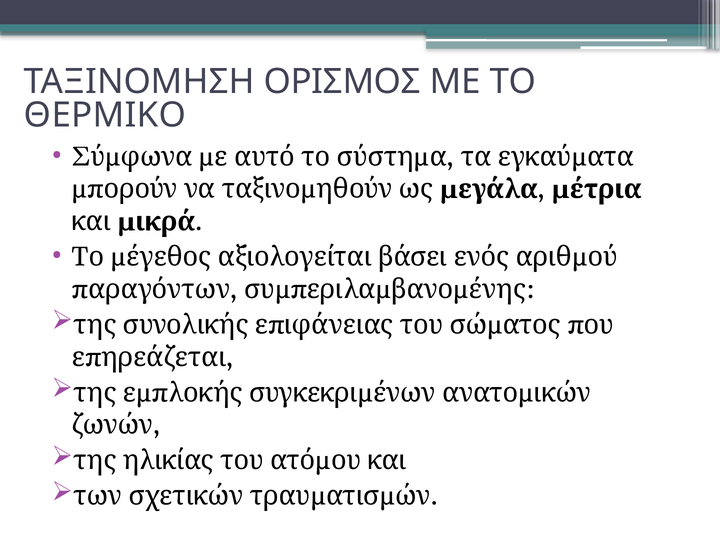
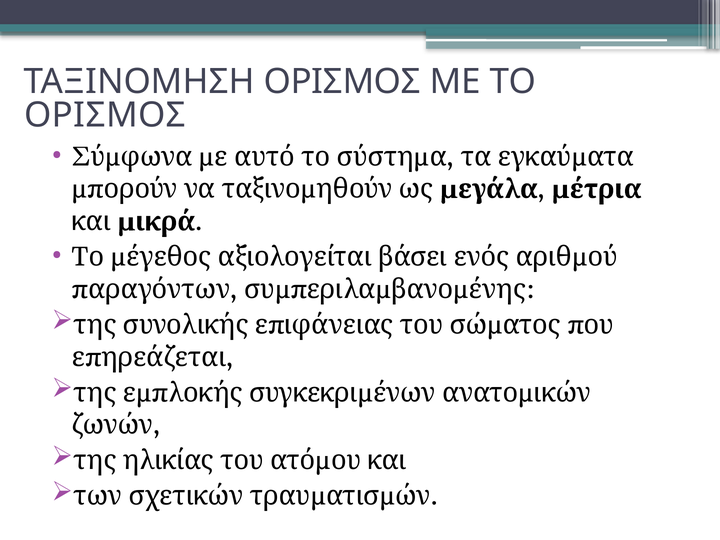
ΘΕΡΜΙΚΟ at (105, 115): ΘΕΡΜΙΚΟ -> ΟΡΙΣΜΟΣ
